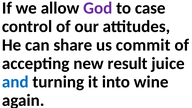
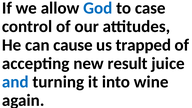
God colour: purple -> blue
share: share -> cause
commit: commit -> trapped
